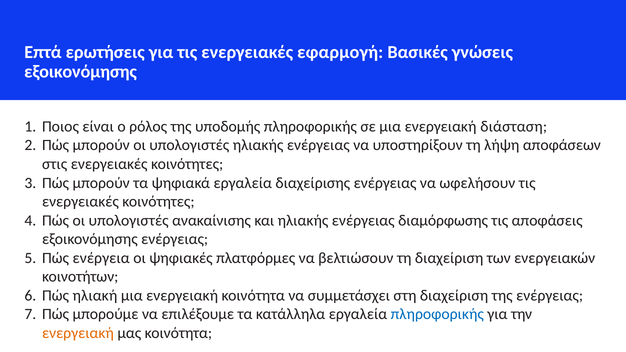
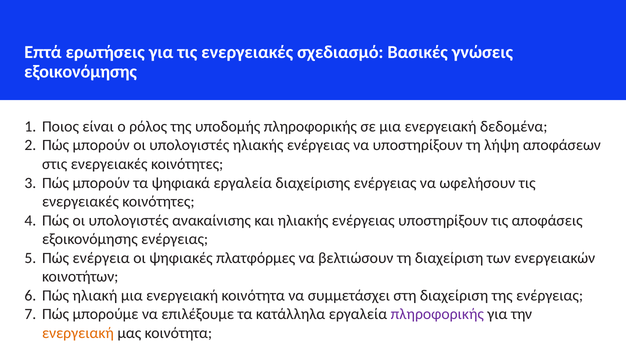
εφαρμογή: εφαρμογή -> σχεδιασμό
διάσταση: διάσταση -> δεδομένα
ενέργειας διαμόρφωσης: διαμόρφωσης -> υποστηρίξουν
πληροφορικής at (437, 314) colour: blue -> purple
